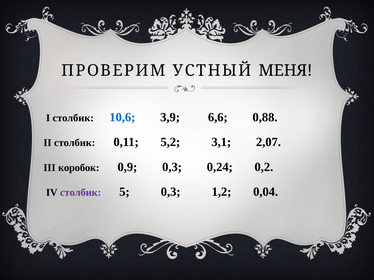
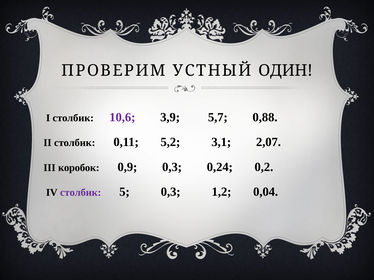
МЕНЯ: МЕНЯ -> ОДИН
10,6 colour: blue -> purple
6,6: 6,6 -> 5,7
